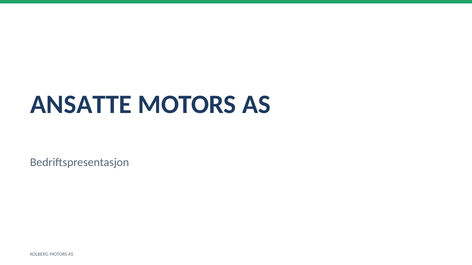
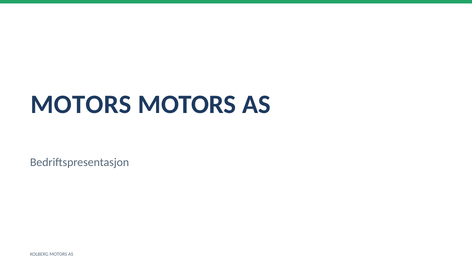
ANSATTE at (81, 105): ANSATTE -> MOTORS
